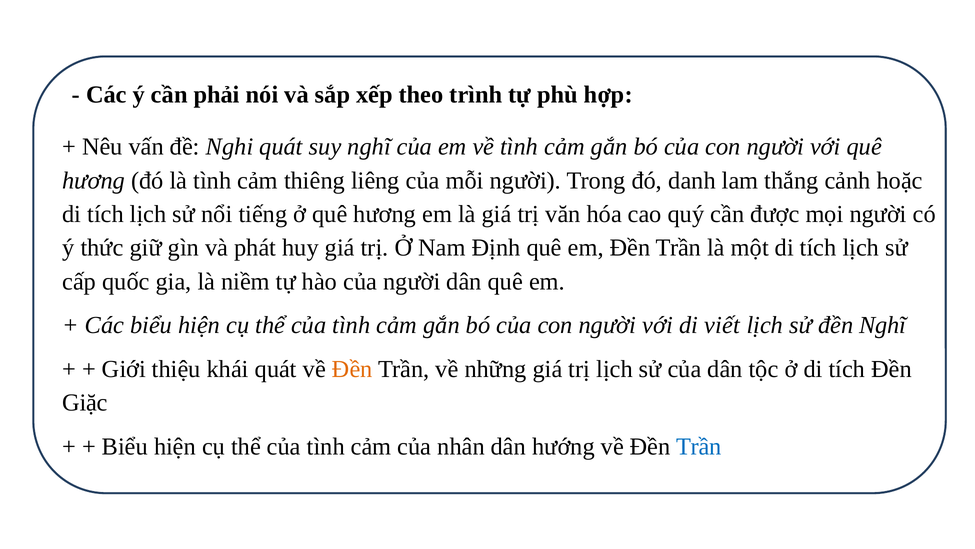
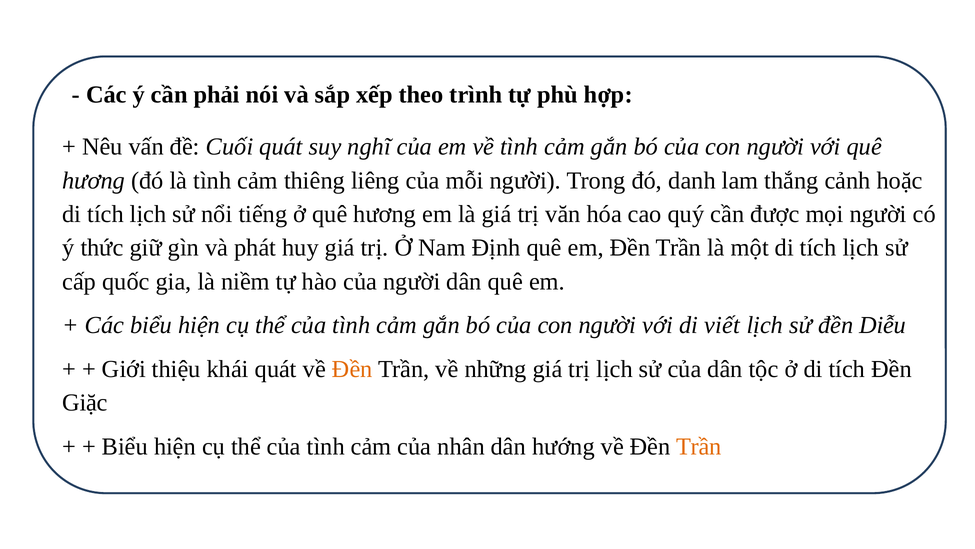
Nghi: Nghi -> Cuối
đền Nghĩ: Nghĩ -> Diễu
Trần at (699, 446) colour: blue -> orange
